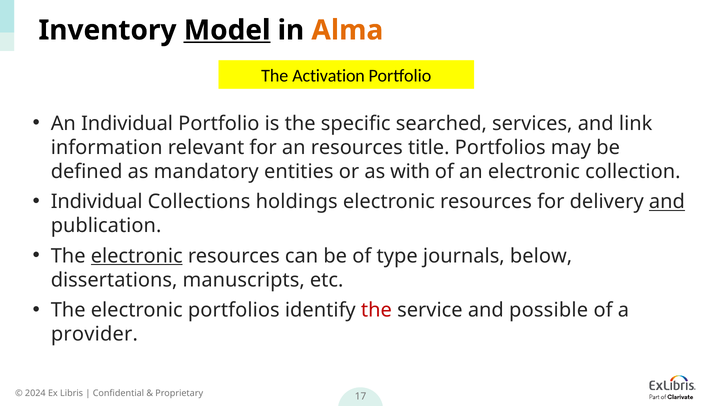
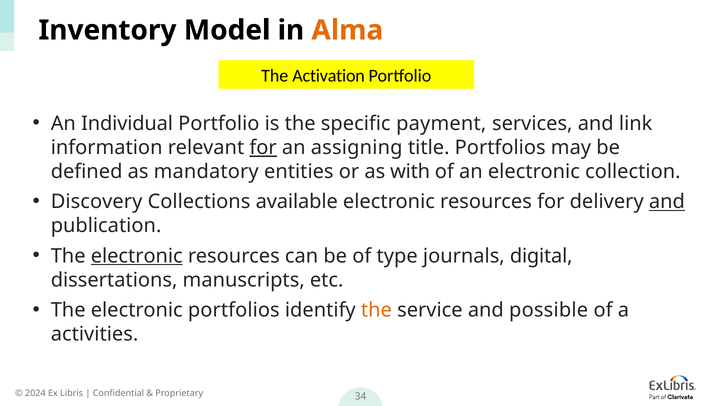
Model underline: present -> none
searched: searched -> payment
for at (263, 147) underline: none -> present
an resources: resources -> assigning
Individual at (97, 202): Individual -> Discovery
holdings: holdings -> available
below: below -> digital
the at (376, 310) colour: red -> orange
provider: provider -> activities
17: 17 -> 34
